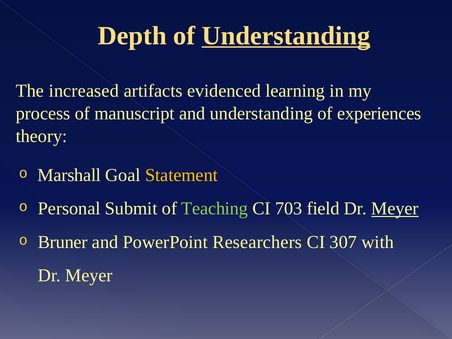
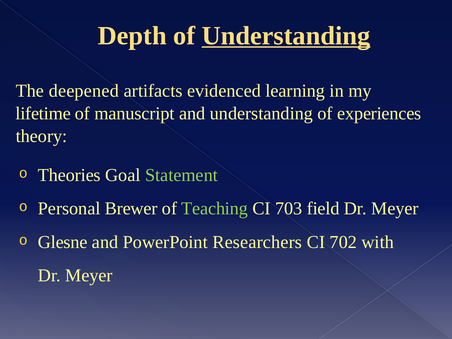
increased: increased -> deepened
process: process -> lifetime
Marshall: Marshall -> Theories
Statement colour: yellow -> light green
Submit: Submit -> Brewer
Meyer at (395, 209) underline: present -> none
Bruner: Bruner -> Glesne
307: 307 -> 702
